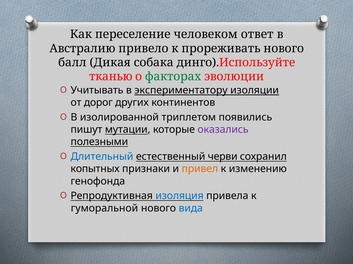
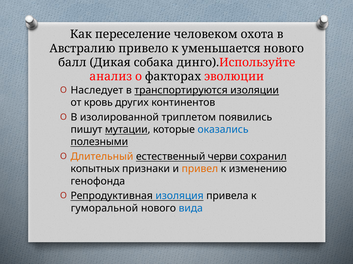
ответ: ответ -> охота
прореживать: прореживать -> уменьшается
тканью: тканью -> анализ
факторах colour: green -> black
Учитывать: Учитывать -> Наследует
экспериментатору: экспериментатору -> транспортируются
дорог: дорог -> кровь
оказались colour: purple -> blue
Длительный colour: blue -> orange
